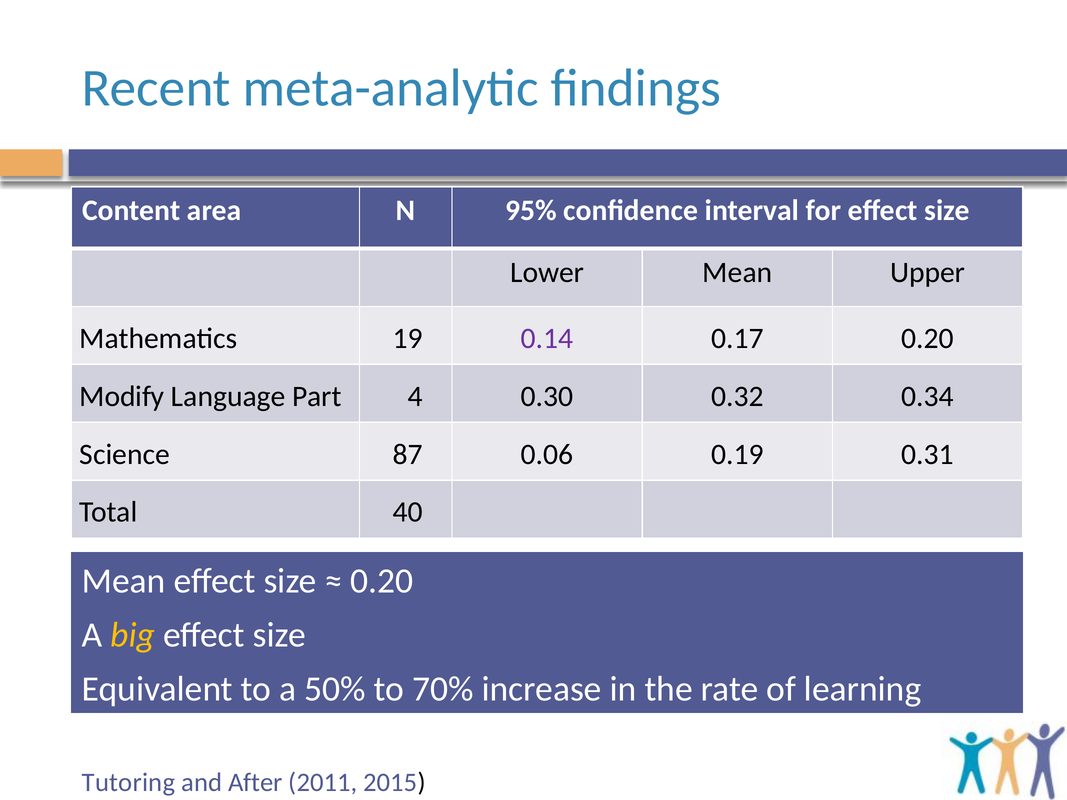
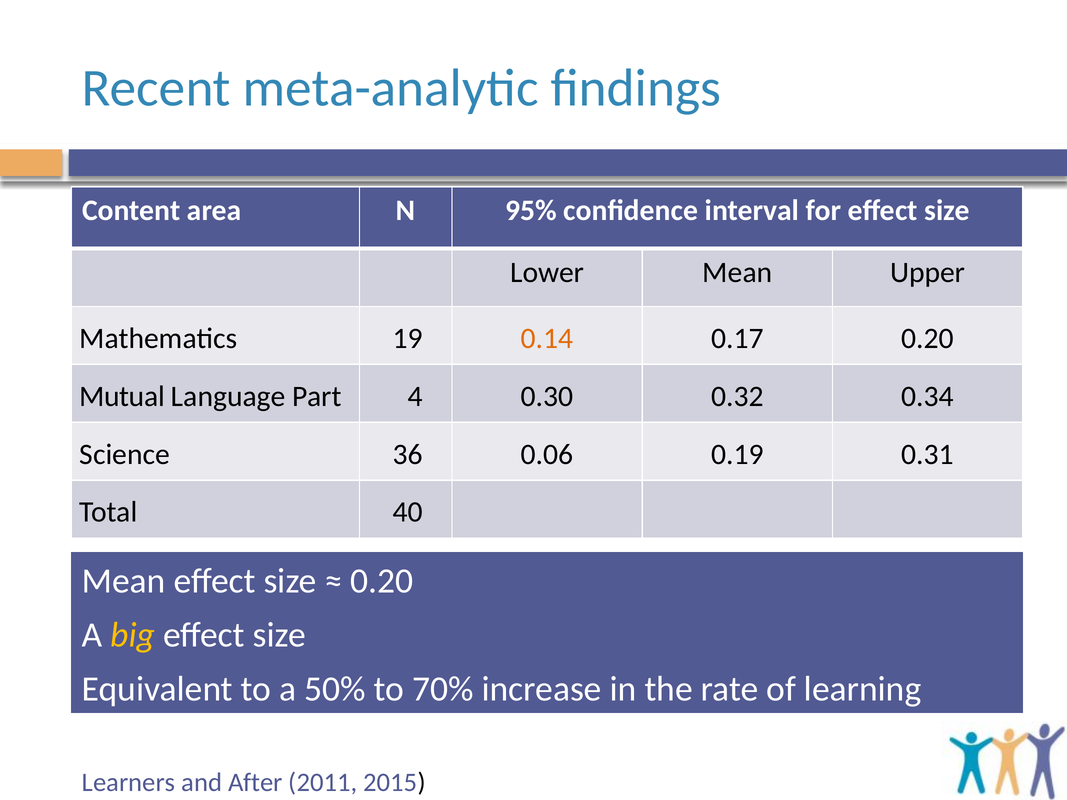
0.14 colour: purple -> orange
Modify: Modify -> Mutual
87: 87 -> 36
Tutoring: Tutoring -> Learners
